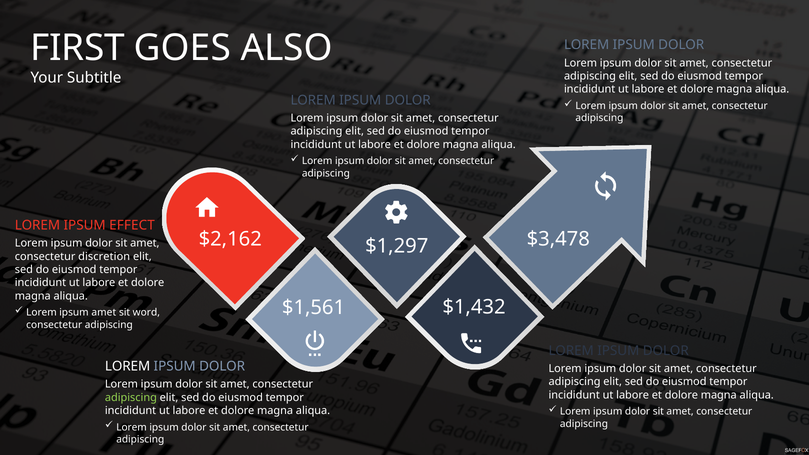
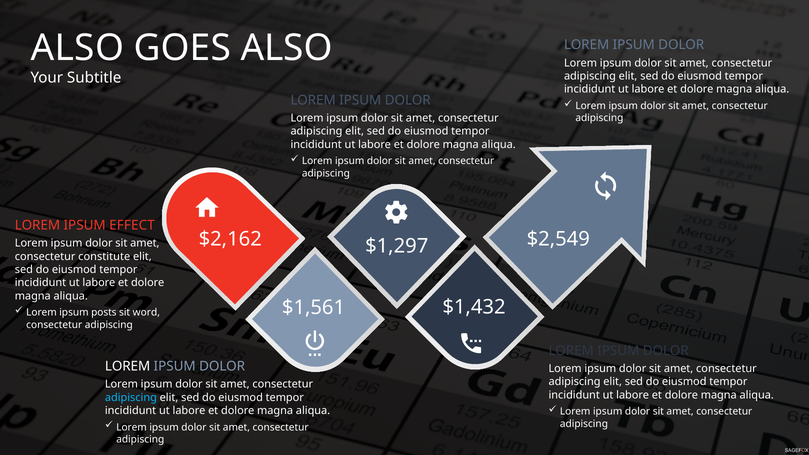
FIRST at (78, 48): FIRST -> ALSO
$3,478: $3,478 -> $2,549
discretion: discretion -> constitute
ipsum amet: amet -> posts
adipiscing at (131, 398) colour: light green -> light blue
